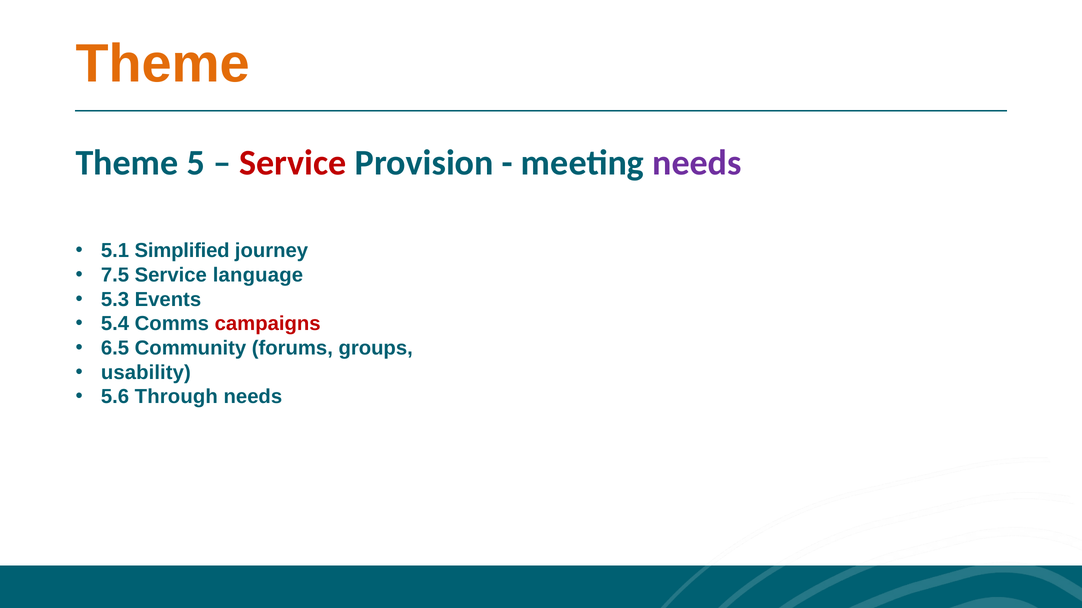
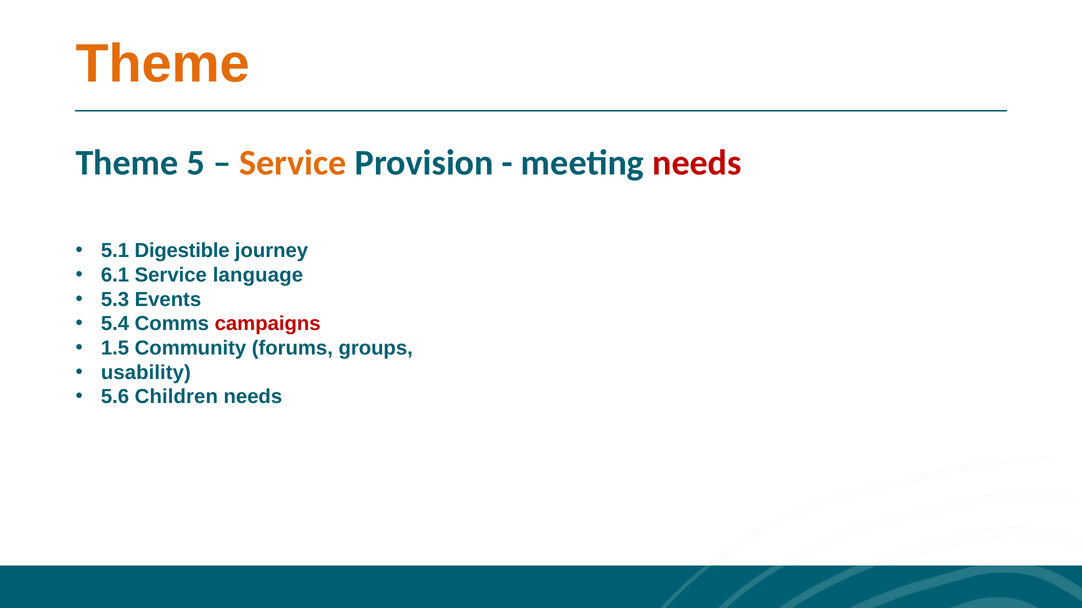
Service at (293, 163) colour: red -> orange
needs at (697, 163) colour: purple -> red
Simplified: Simplified -> Digestible
7.5: 7.5 -> 6.1
6.5: 6.5 -> 1.5
Through: Through -> Children
